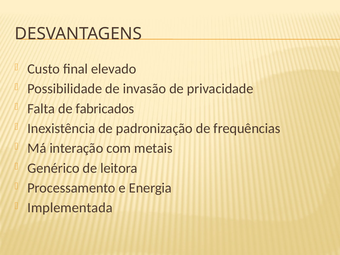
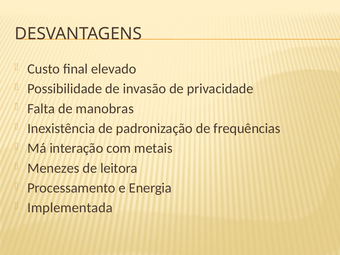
fabricados: fabricados -> manobras
Genérico: Genérico -> Menezes
